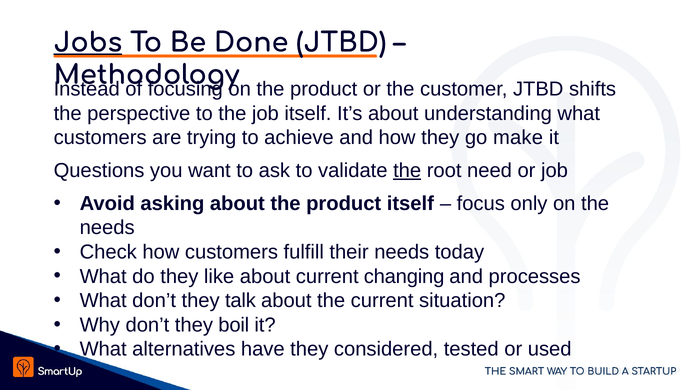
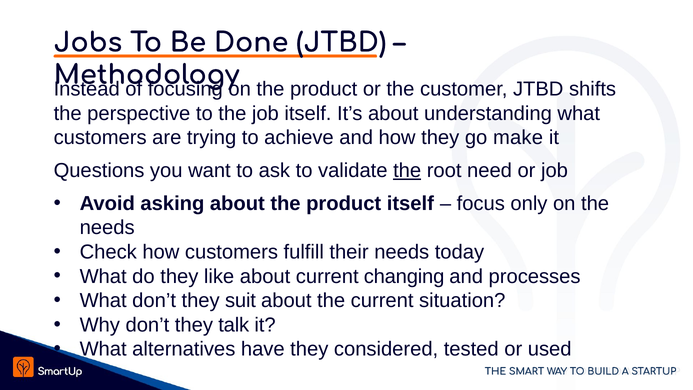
Jobs underline: present -> none
talk: talk -> suit
boil: boil -> talk
